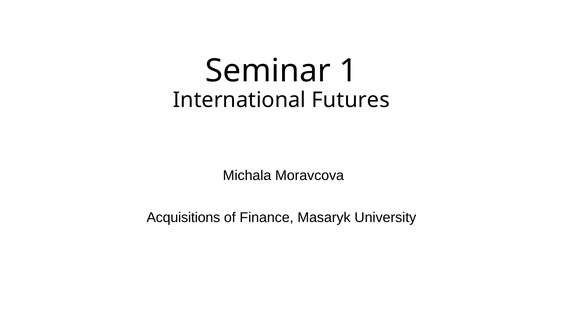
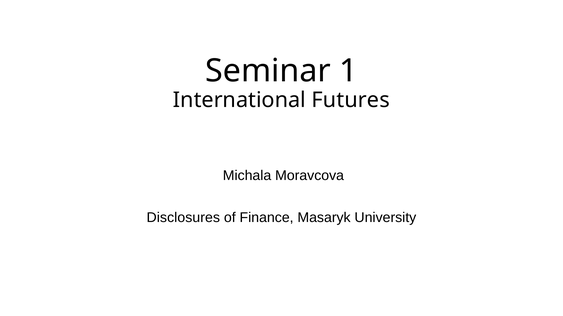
Acquisitions: Acquisitions -> Disclosures
